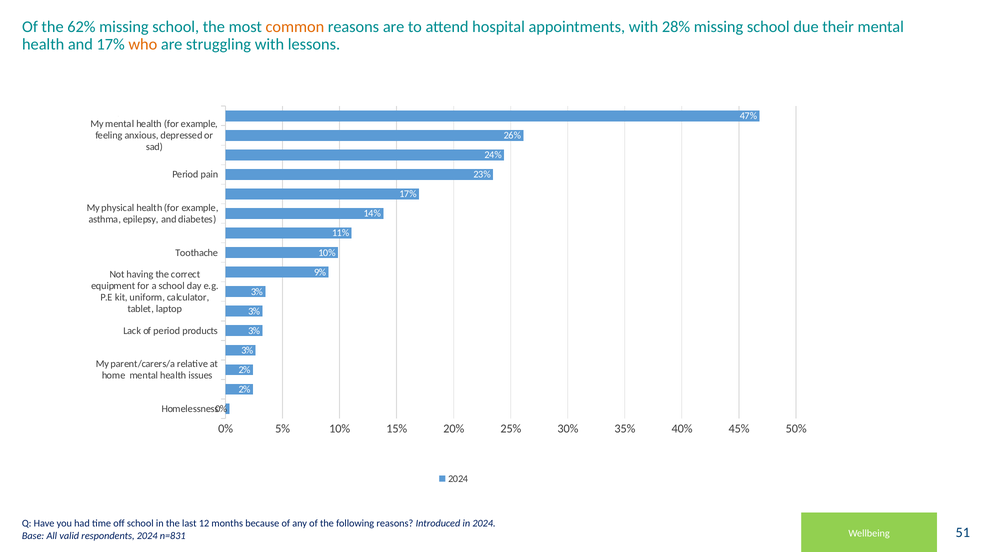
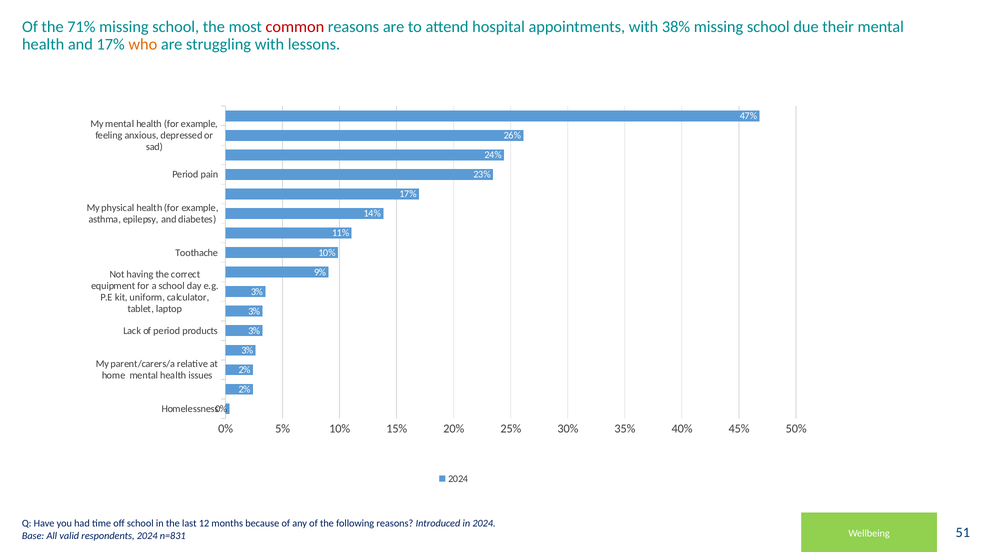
62%: 62% -> 71%
common colour: orange -> red
28%: 28% -> 38%
